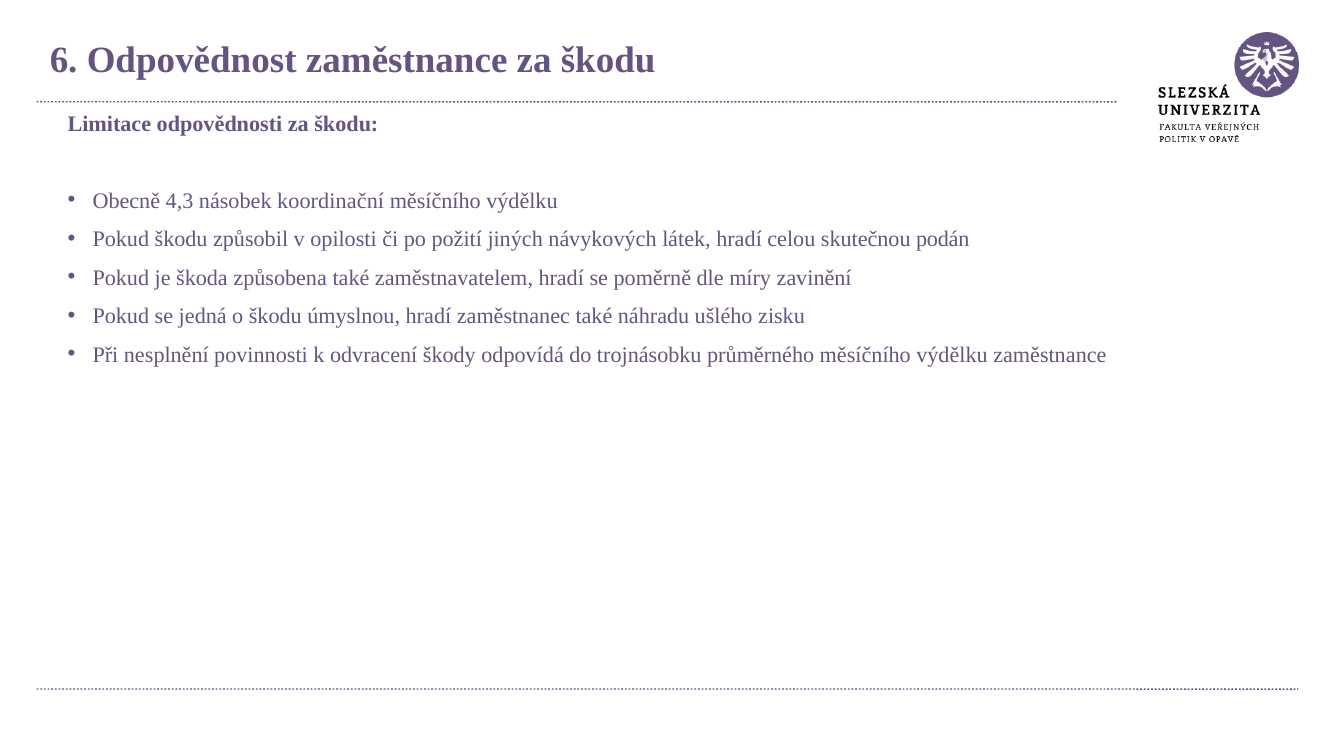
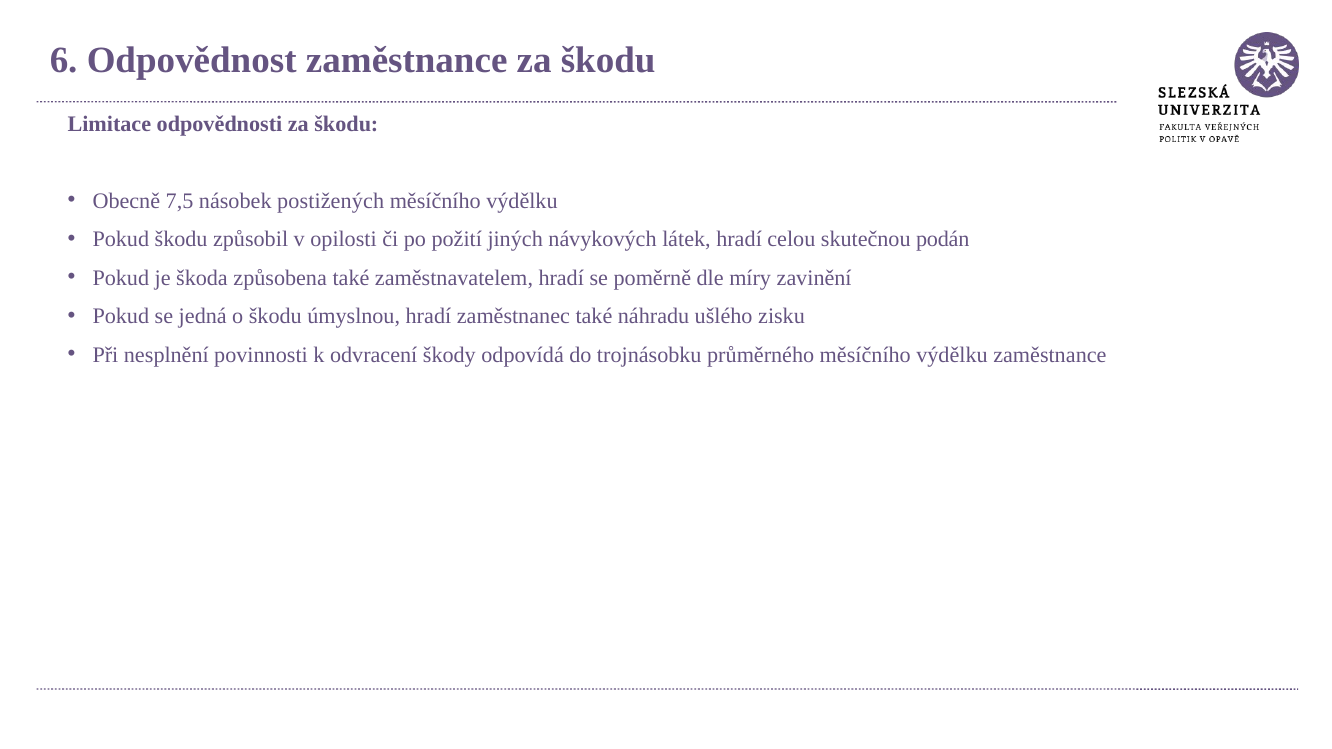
4,3: 4,3 -> 7,5
koordinační: koordinační -> postižených
